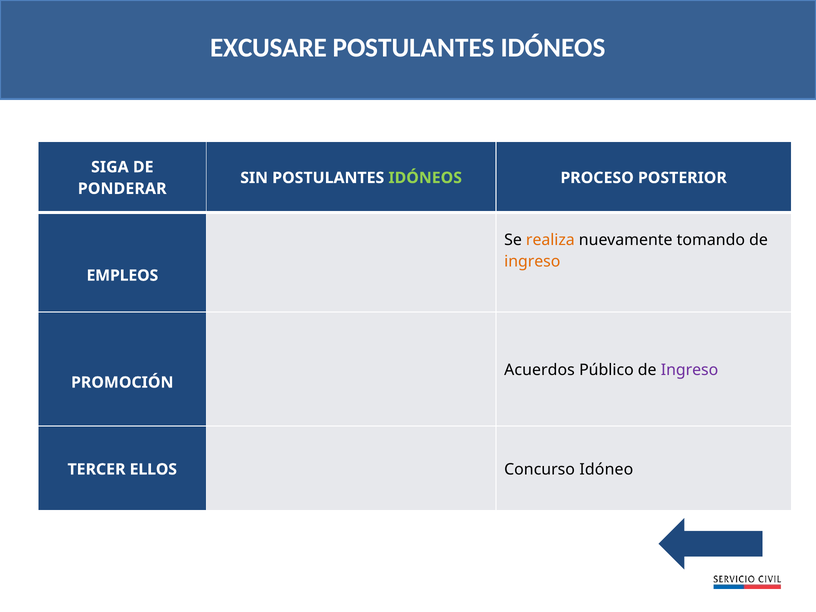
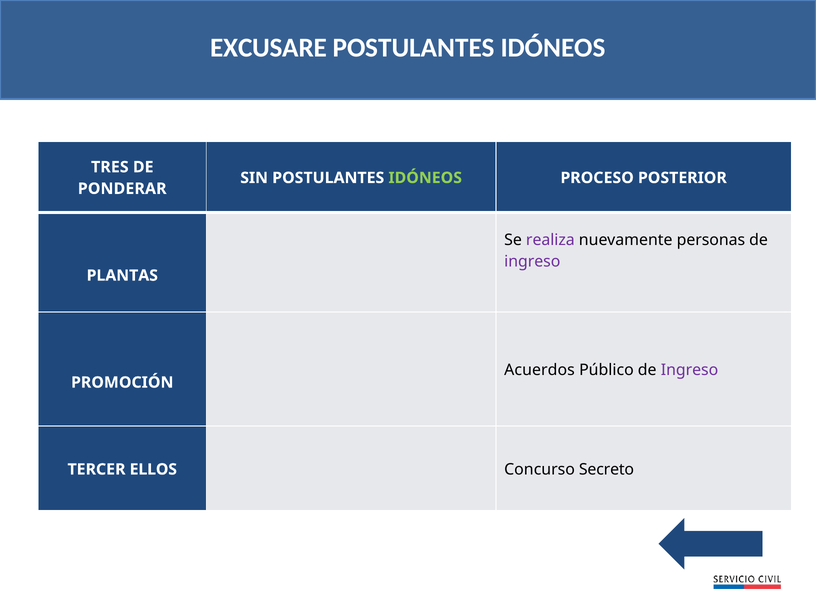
SIGA: SIGA -> TRES
realiza colour: orange -> purple
tomando: tomando -> personas
ingreso at (532, 262) colour: orange -> purple
EMPLEOS: EMPLEOS -> PLANTAS
Idóneo: Idóneo -> Secreto
